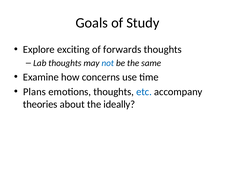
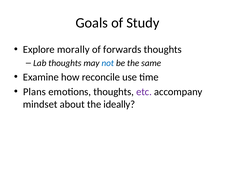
exciting: exciting -> morally
concerns: concerns -> reconcile
etc colour: blue -> purple
theories: theories -> mindset
